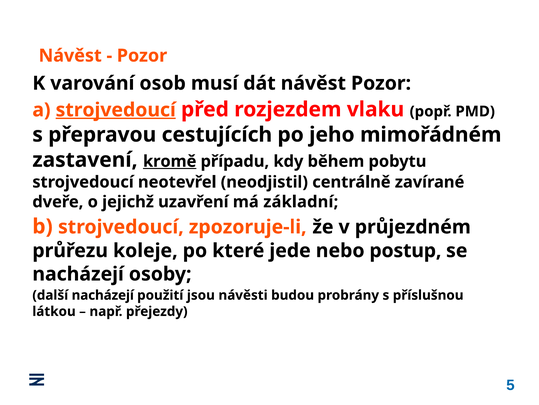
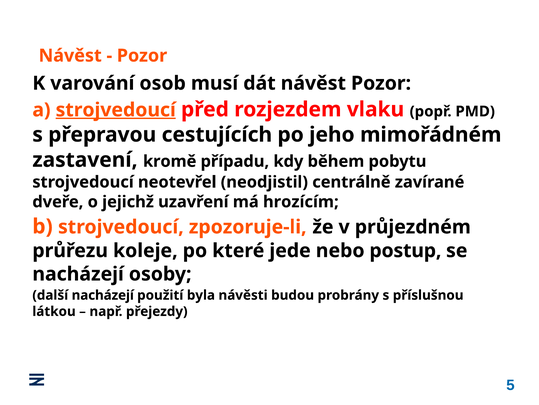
kromě underline: present -> none
základní: základní -> hrozícím
jsou: jsou -> byla
